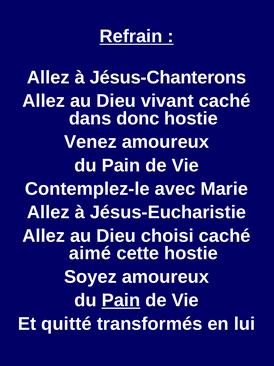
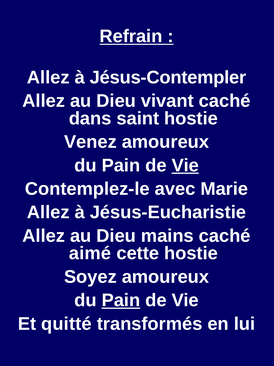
Jésus-Chanterons: Jésus-Chanterons -> Jésus-Contempler
donc: donc -> saint
Vie at (185, 165) underline: none -> present
choisi: choisi -> mains
